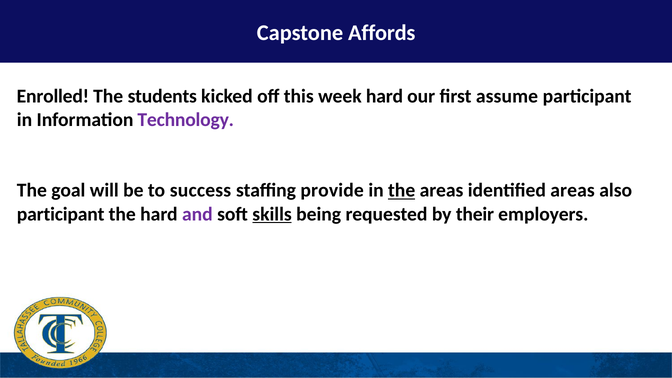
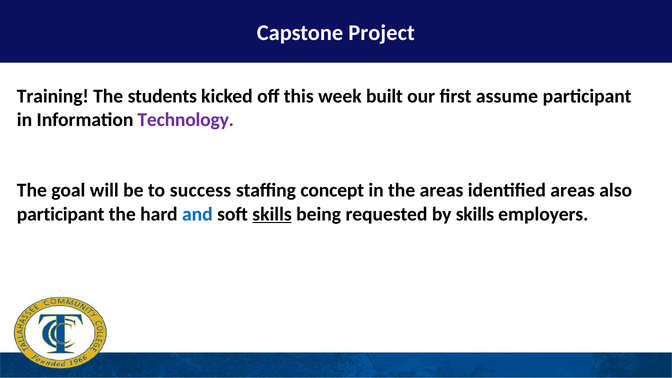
Affords: Affords -> Project
Enrolled: Enrolled -> Training
week hard: hard -> built
provide: provide -> concept
the at (402, 191) underline: present -> none
and colour: purple -> blue
by their: their -> skills
